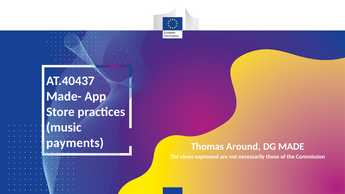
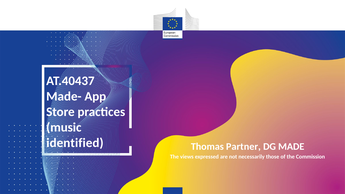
payments: payments -> identified
Around: Around -> Partner
